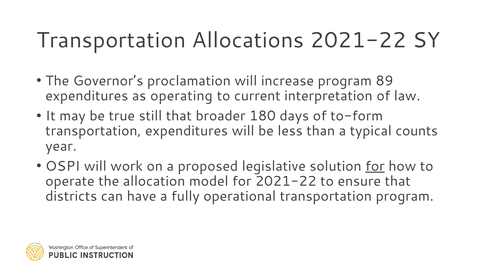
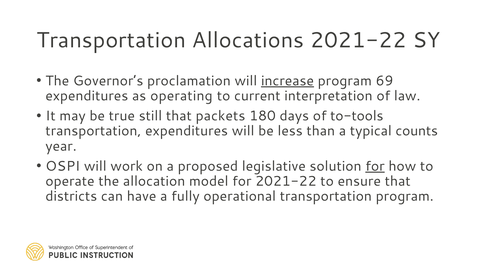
increase underline: none -> present
89: 89 -> 69
broader: broader -> packets
to-form: to-form -> to-tools
